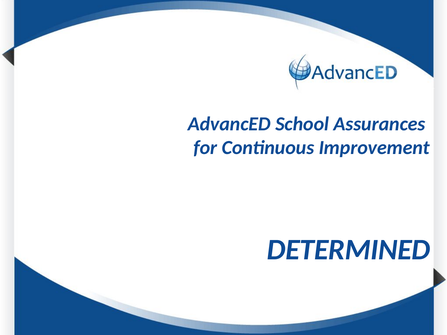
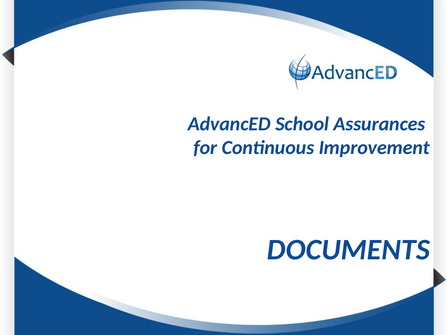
DETERMINED: DETERMINED -> DOCUMENTS
